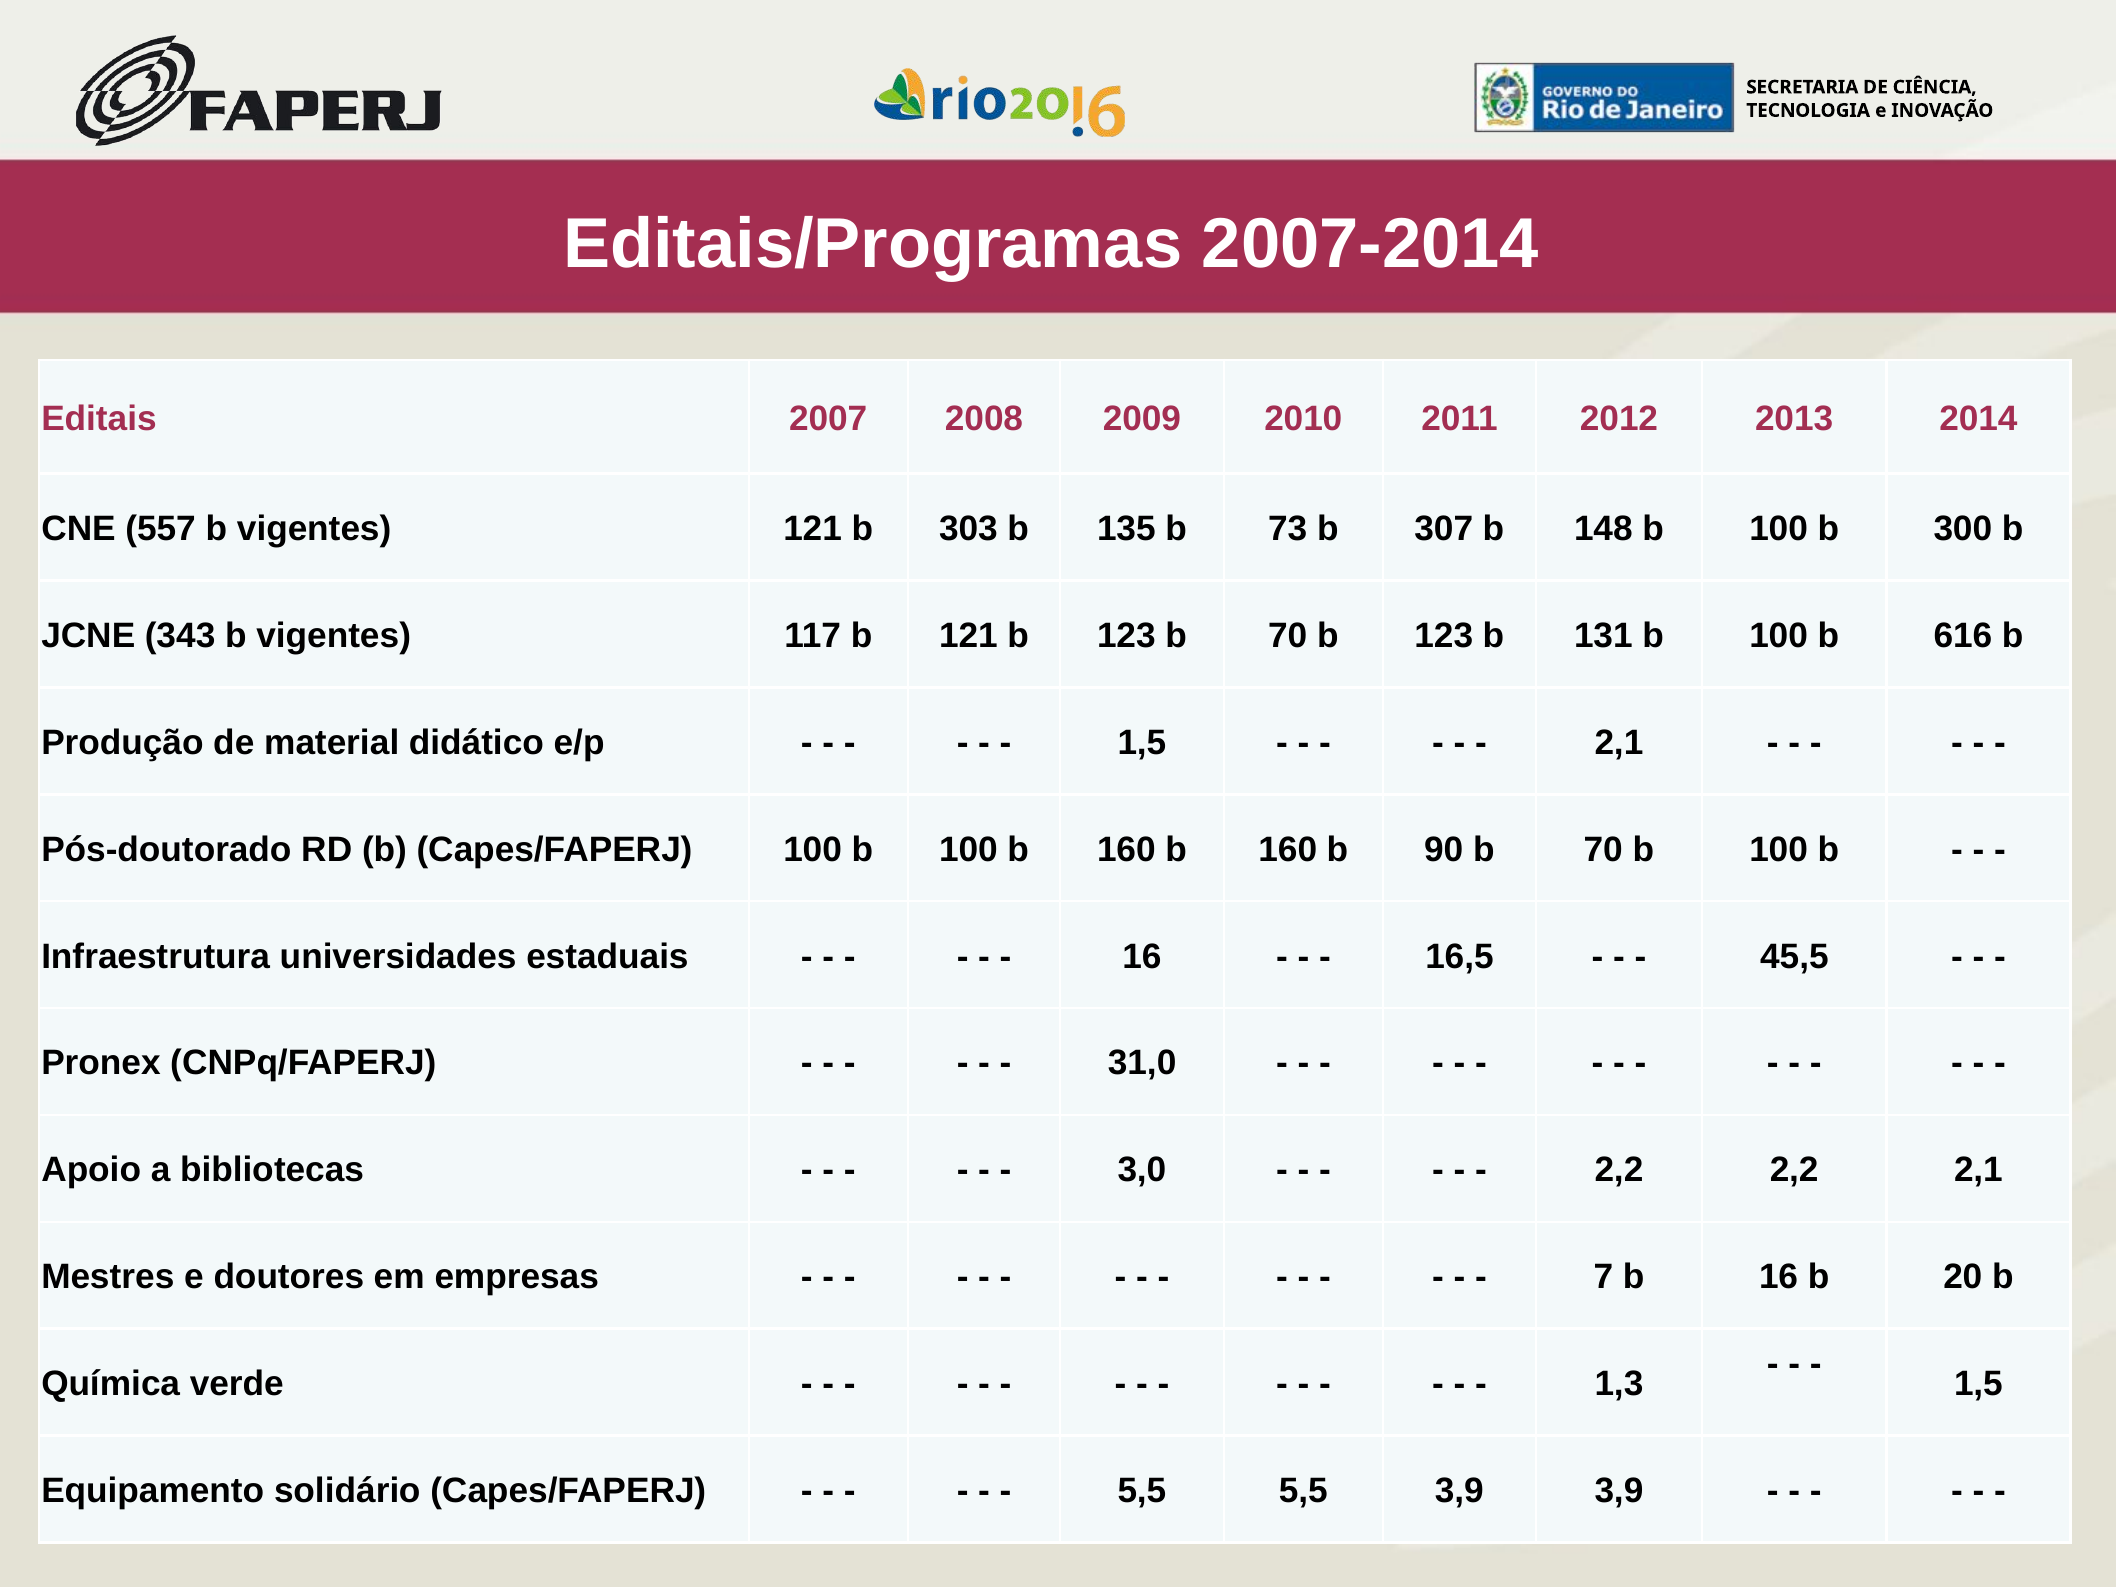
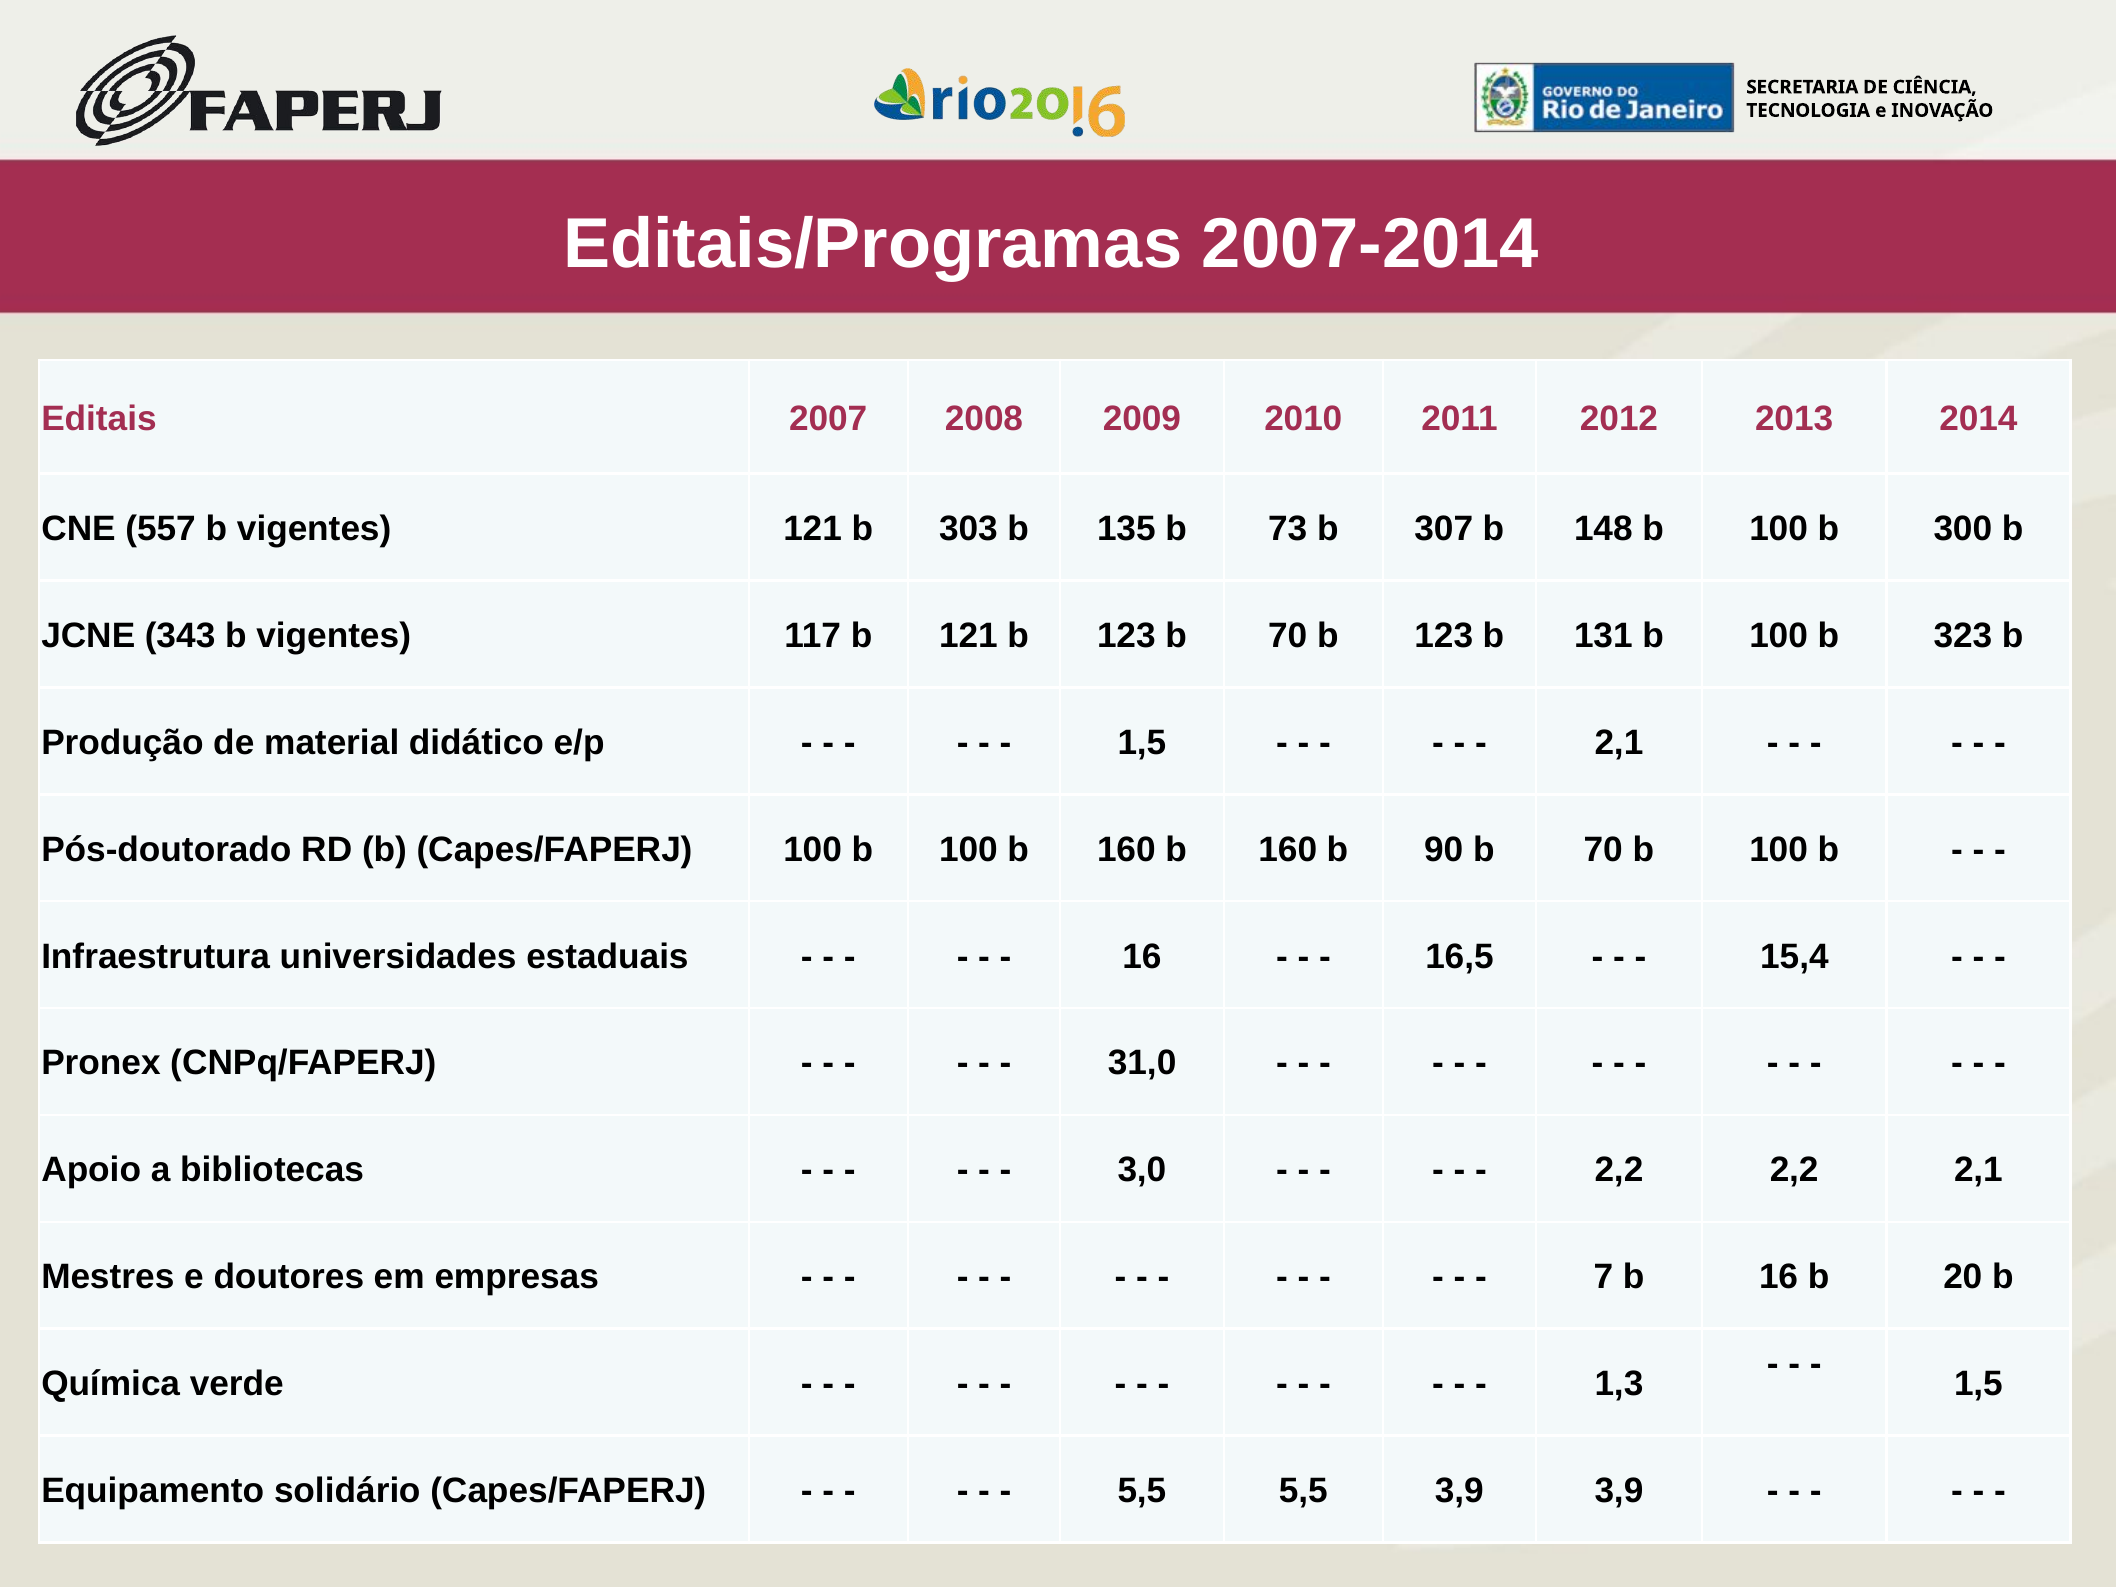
616: 616 -> 323
45,5: 45,5 -> 15,4
